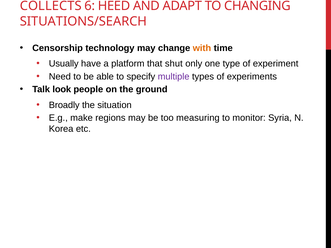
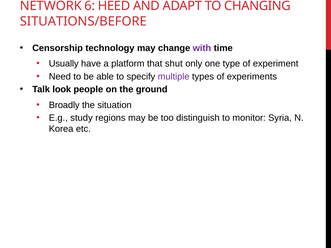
COLLECTS: COLLECTS -> NETWORK
SITUATIONS/SEARCH: SITUATIONS/SEARCH -> SITUATIONS/BEFORE
with colour: orange -> purple
make: make -> study
measuring: measuring -> distinguish
